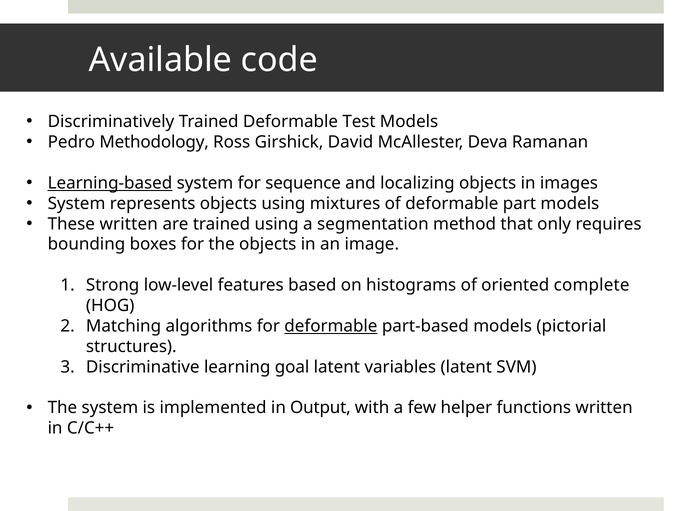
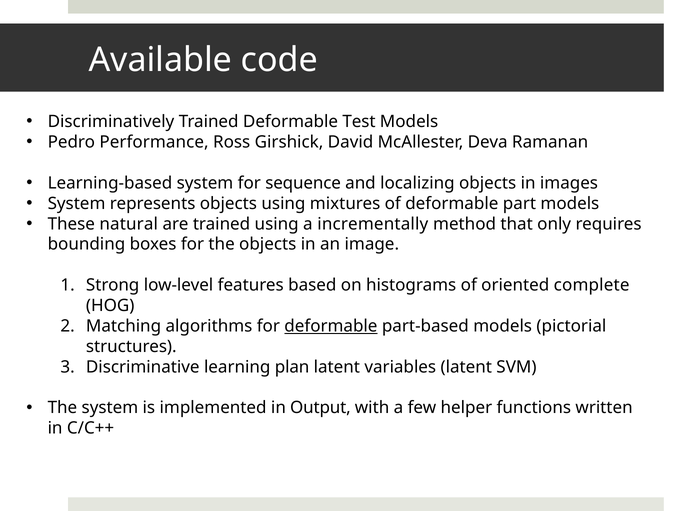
Methodology: Methodology -> Performance
Learning-based underline: present -> none
These written: written -> natural
segmentation: segmentation -> incrementally
goal: goal -> plan
